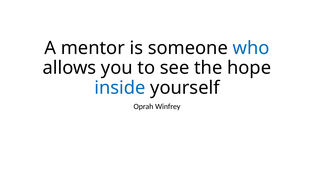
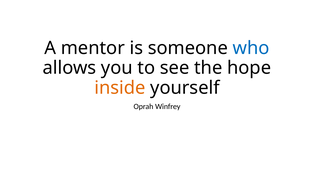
inside colour: blue -> orange
